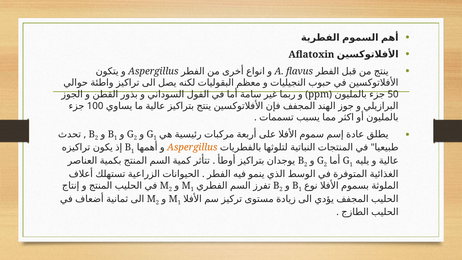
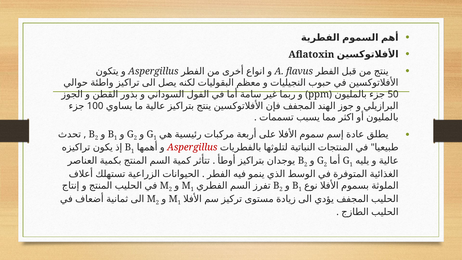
Aspergillus at (192, 147) colour: orange -> red
